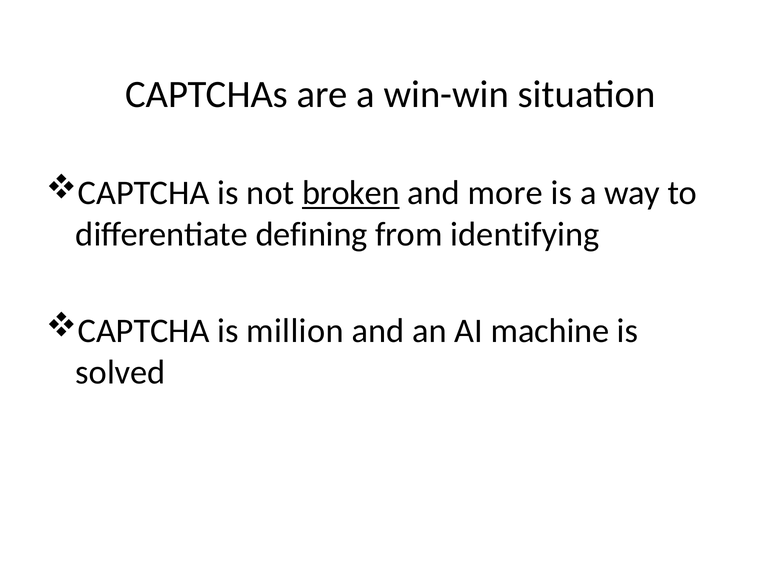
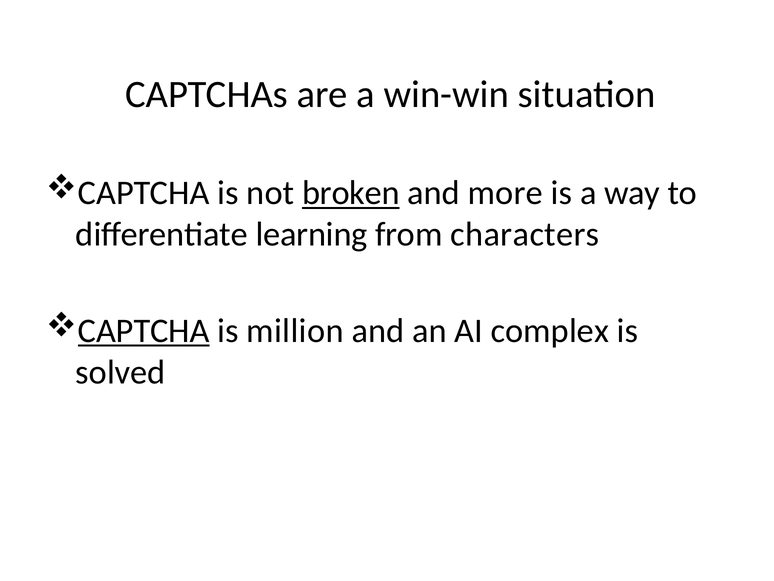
defining: defining -> learning
identifying: identifying -> characters
CAPTCHA at (144, 331) underline: none -> present
machine: machine -> complex
